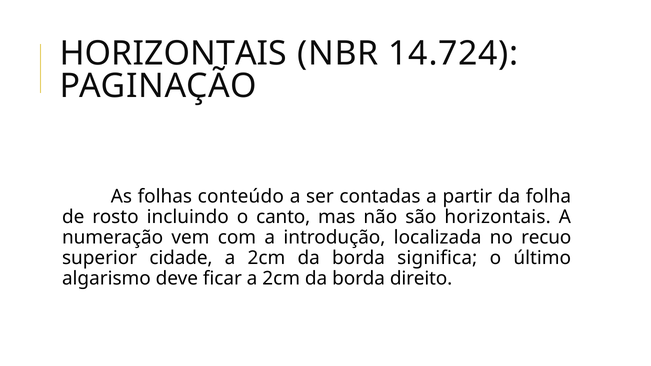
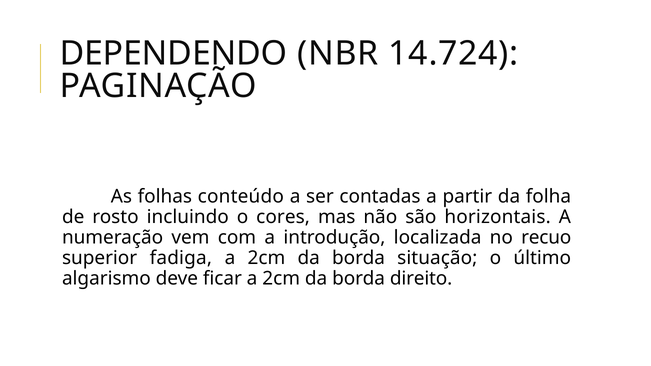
HORIZONTAIS at (173, 54): HORIZONTAIS -> DEPENDENDO
canto: canto -> cores
cidade: cidade -> fadiga
significa: significa -> situação
